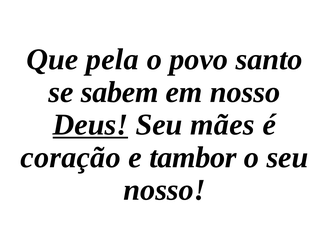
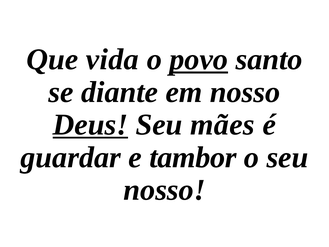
pela: pela -> vida
povo underline: none -> present
sabem: sabem -> diante
coração: coração -> guardar
